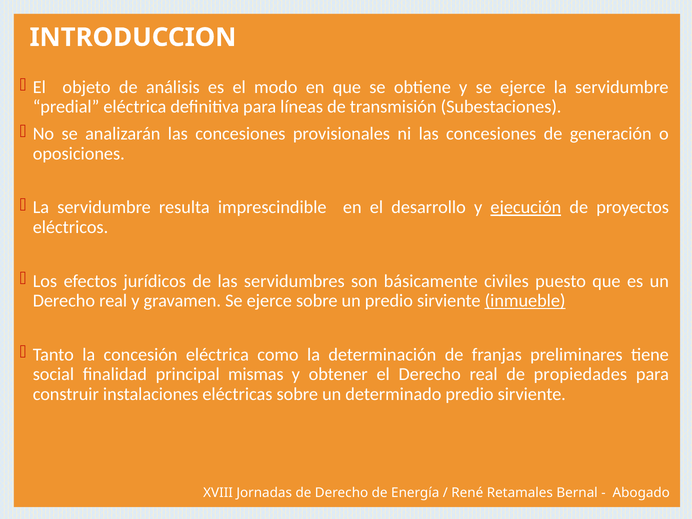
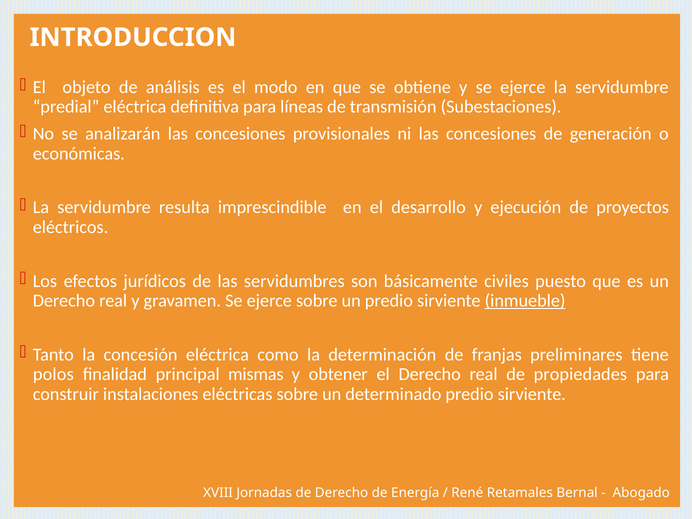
oposiciones: oposiciones -> económicas
ejecución underline: present -> none
social: social -> polos
